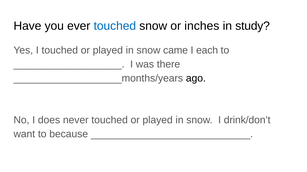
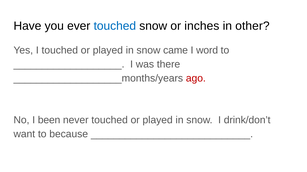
study: study -> other
each: each -> word
ago colour: black -> red
does: does -> been
